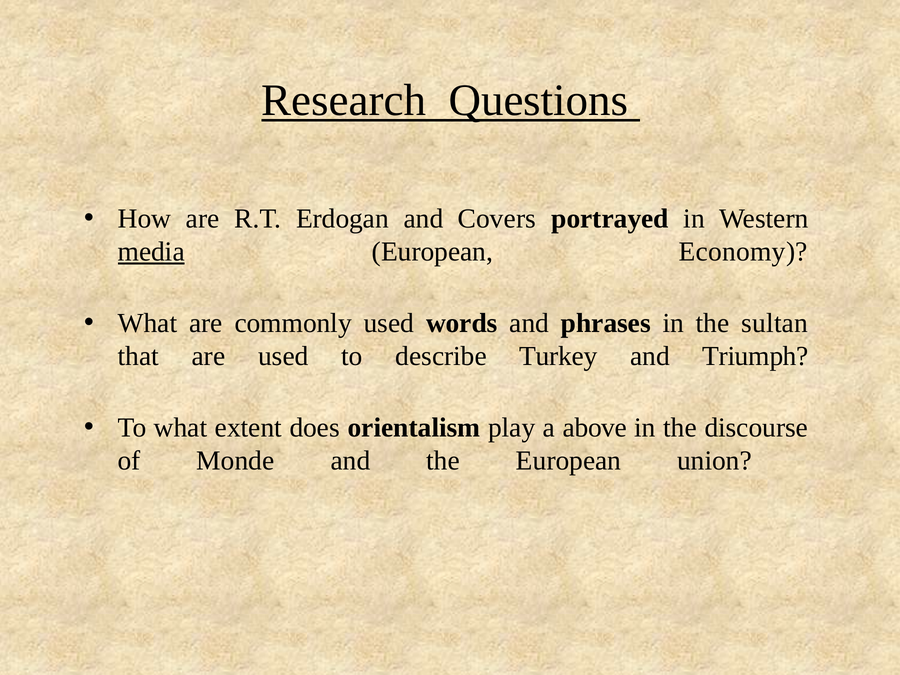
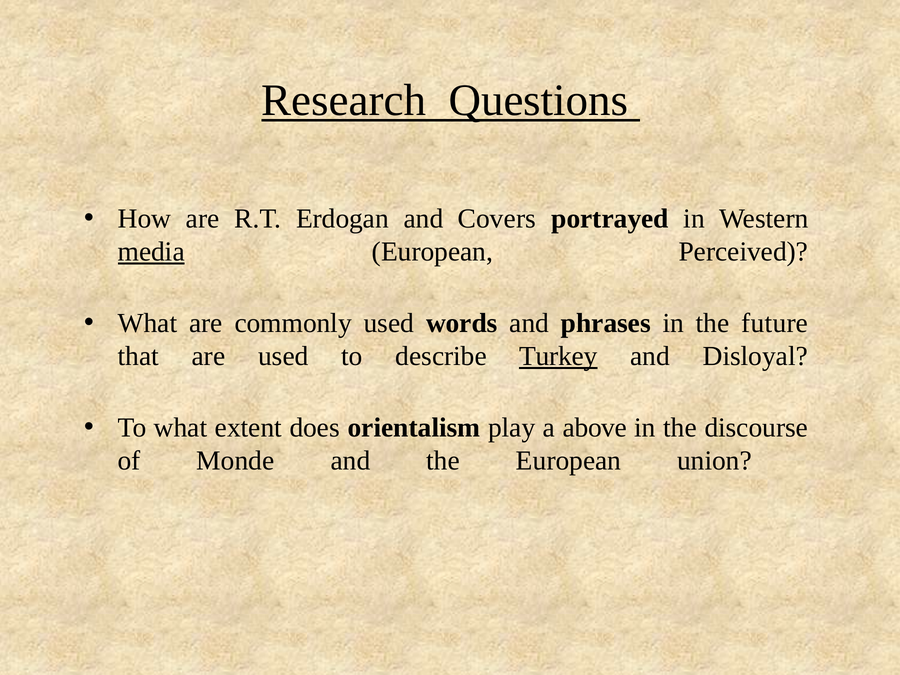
Economy: Economy -> Perceived
sultan: sultan -> future
Turkey underline: none -> present
Triumph: Triumph -> Disloyal
